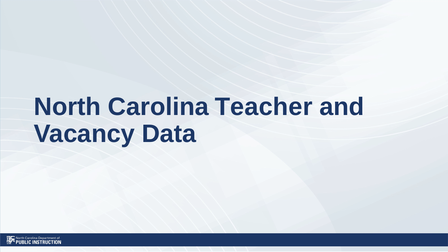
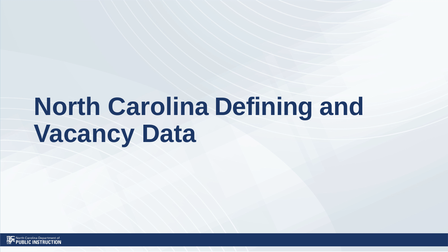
Teacher: Teacher -> Defining
